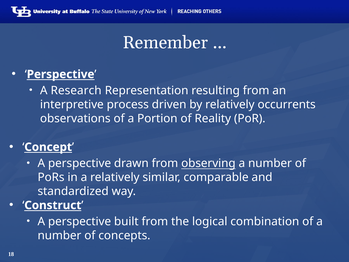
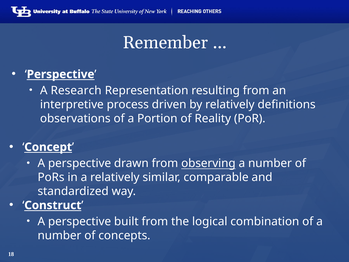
occurrents: occurrents -> definitions
